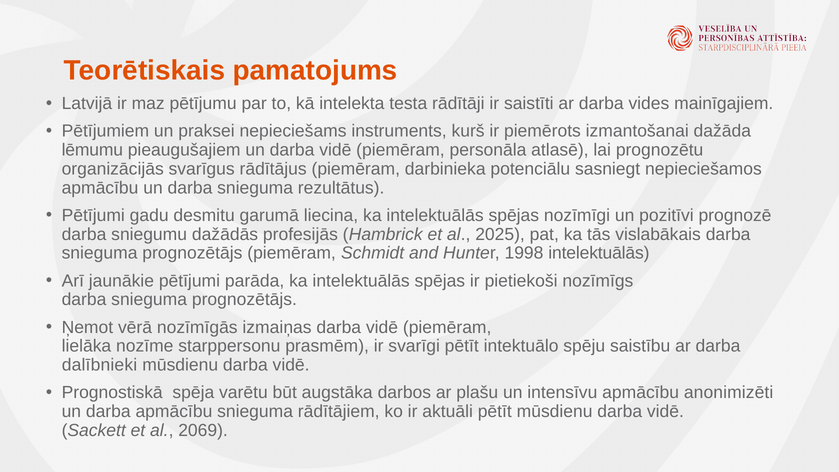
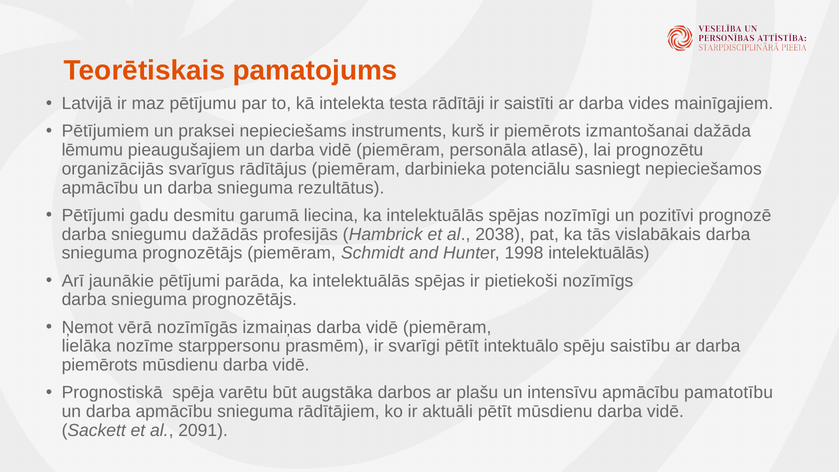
2025: 2025 -> 2038
dalībnieki at (99, 365): dalībnieki -> piemērots
anonimizēti: anonimizēti -> pamatotību
2069: 2069 -> 2091
